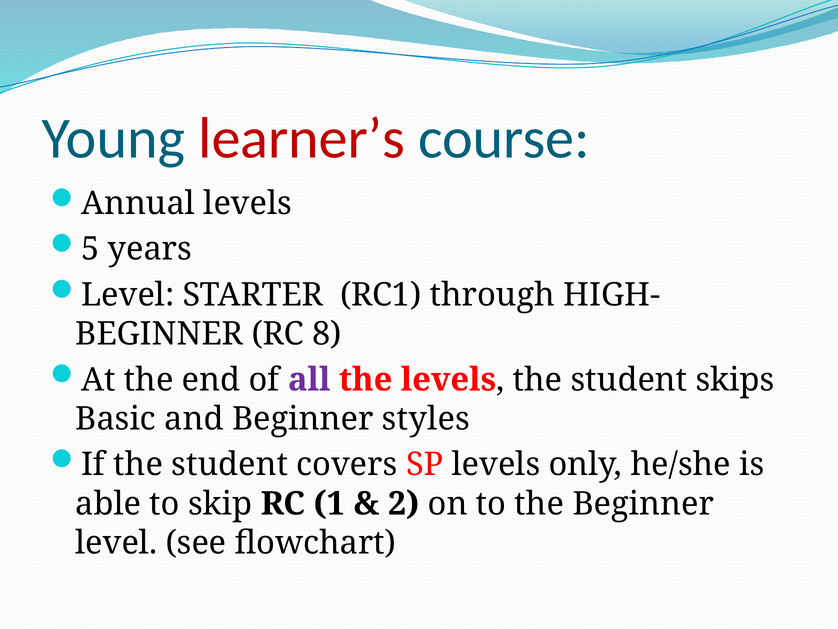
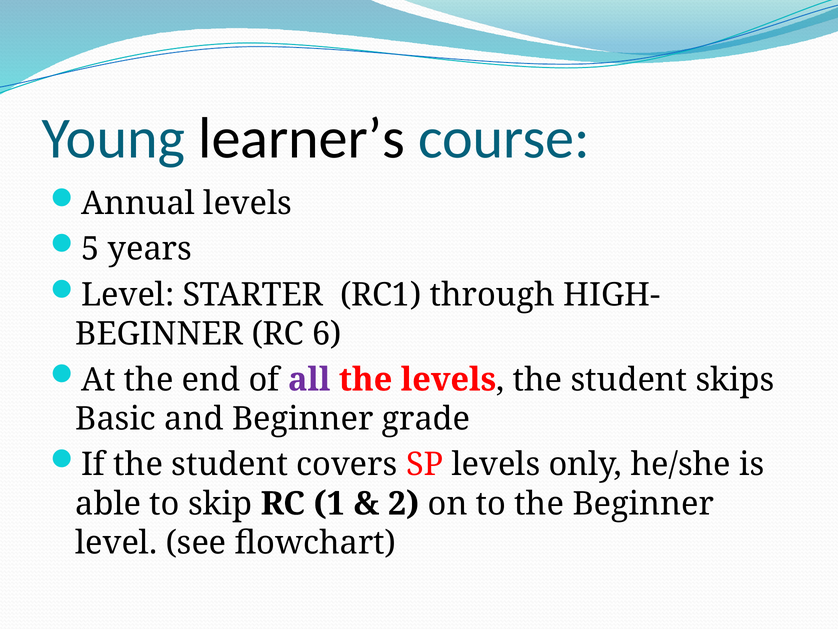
learner’s colour: red -> black
8: 8 -> 6
styles: styles -> grade
